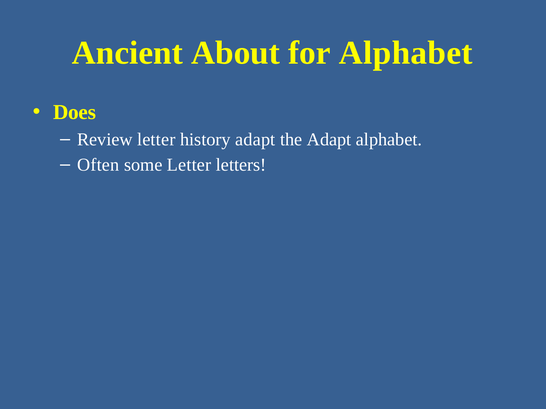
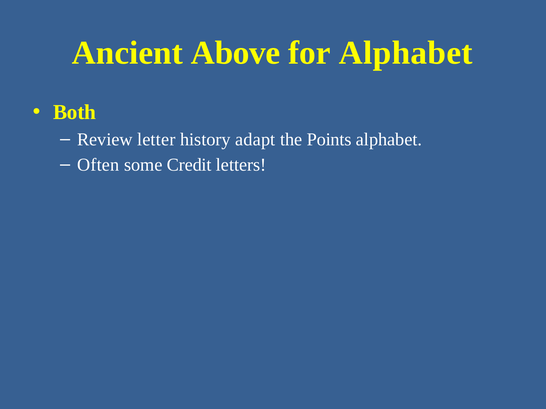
About: About -> Above
Does: Does -> Both
the Adapt: Adapt -> Points
some Letter: Letter -> Credit
